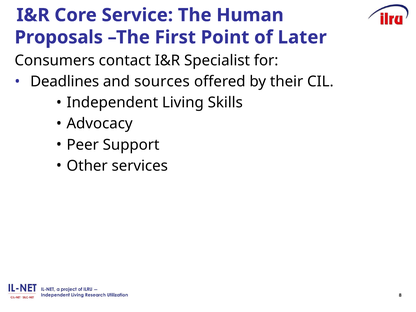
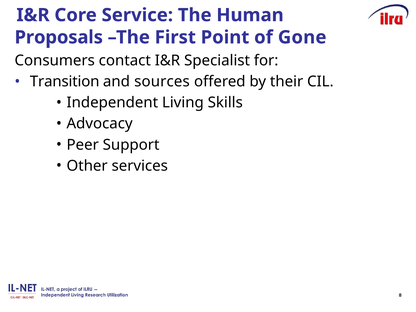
Later: Later -> Gone
Deadlines: Deadlines -> Transition
